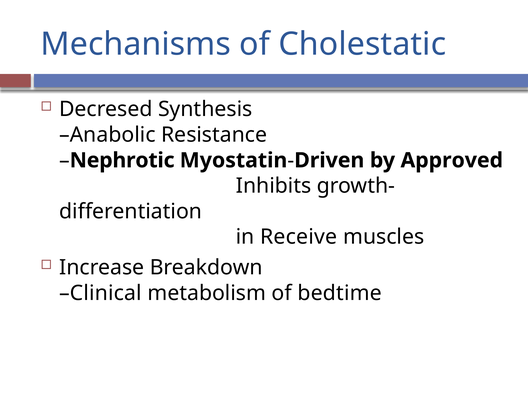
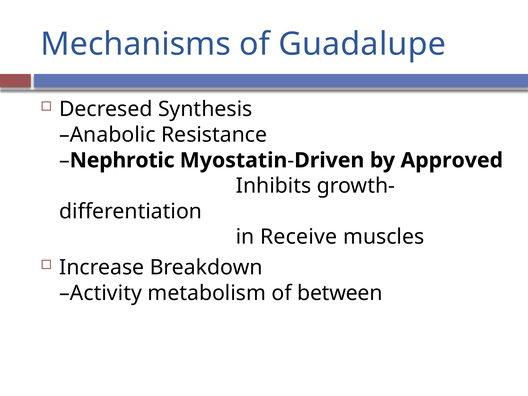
Cholestatic: Cholestatic -> Guadalupe
Clinical: Clinical -> Activity
bedtime: bedtime -> between
